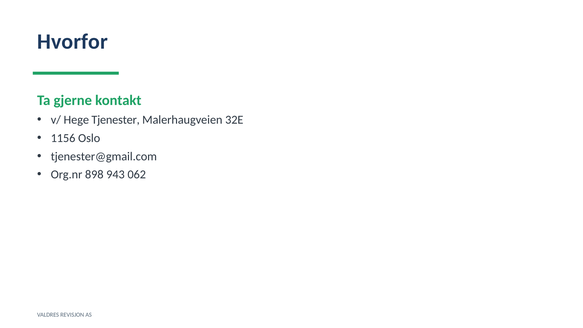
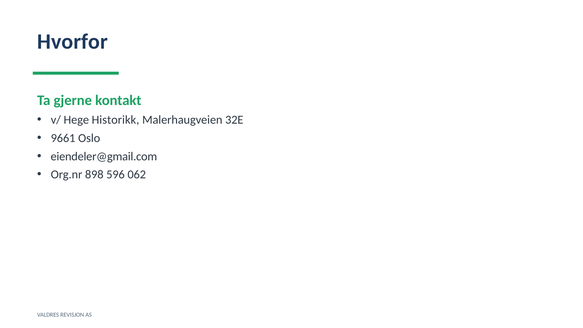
Tjenester: Tjenester -> Historikk
1156: 1156 -> 9661
tjenester@gmail.com: tjenester@gmail.com -> eiendeler@gmail.com
943: 943 -> 596
